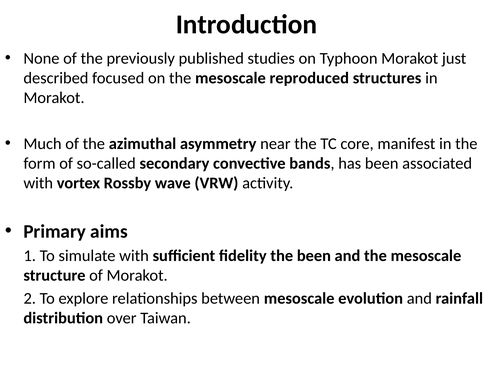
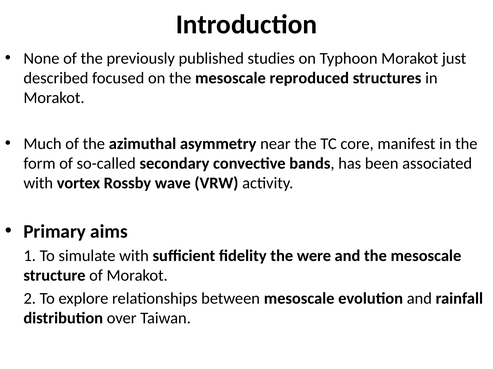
the been: been -> were
